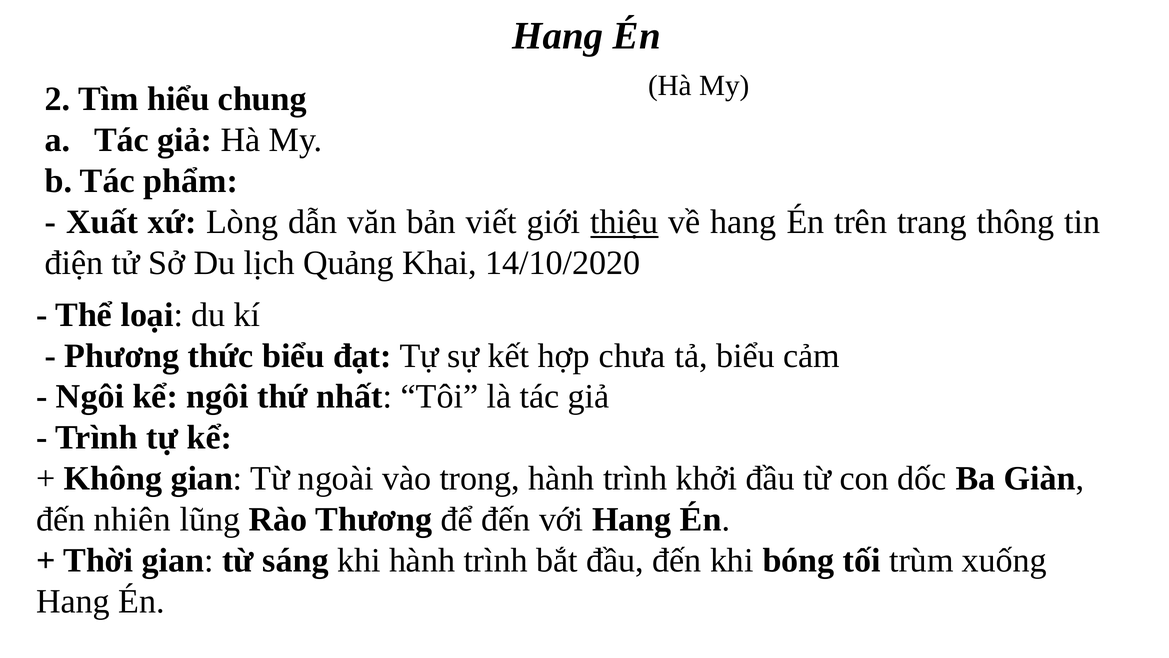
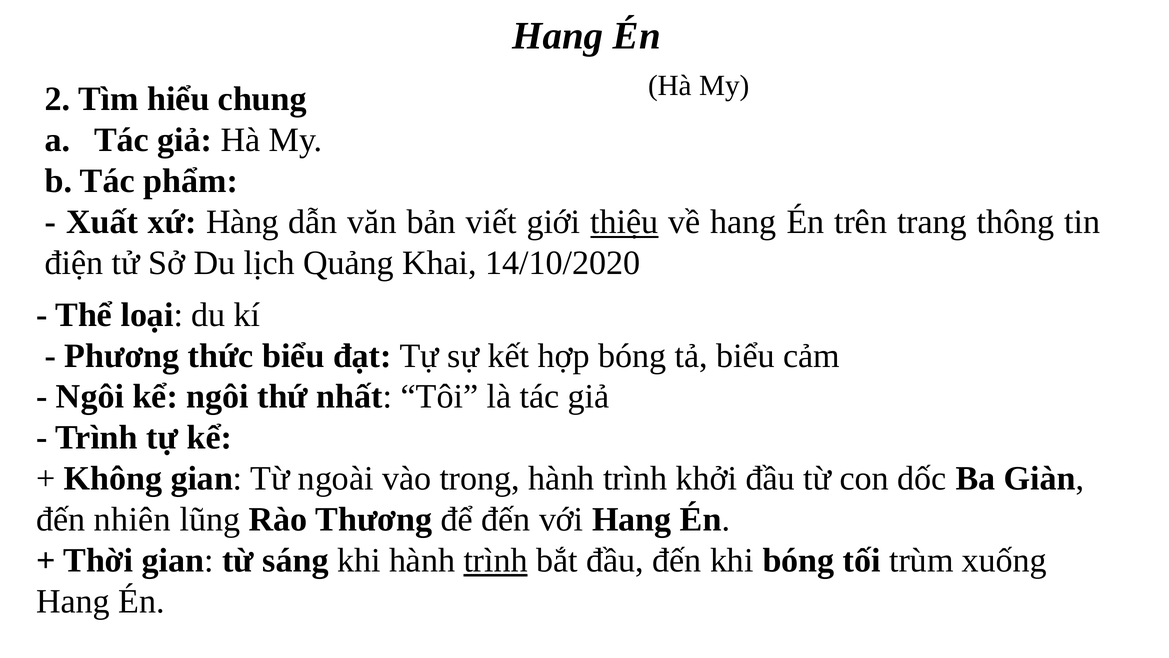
Lòng: Lòng -> Hàng
hợp chưa: chưa -> bóng
trình at (496, 560) underline: none -> present
